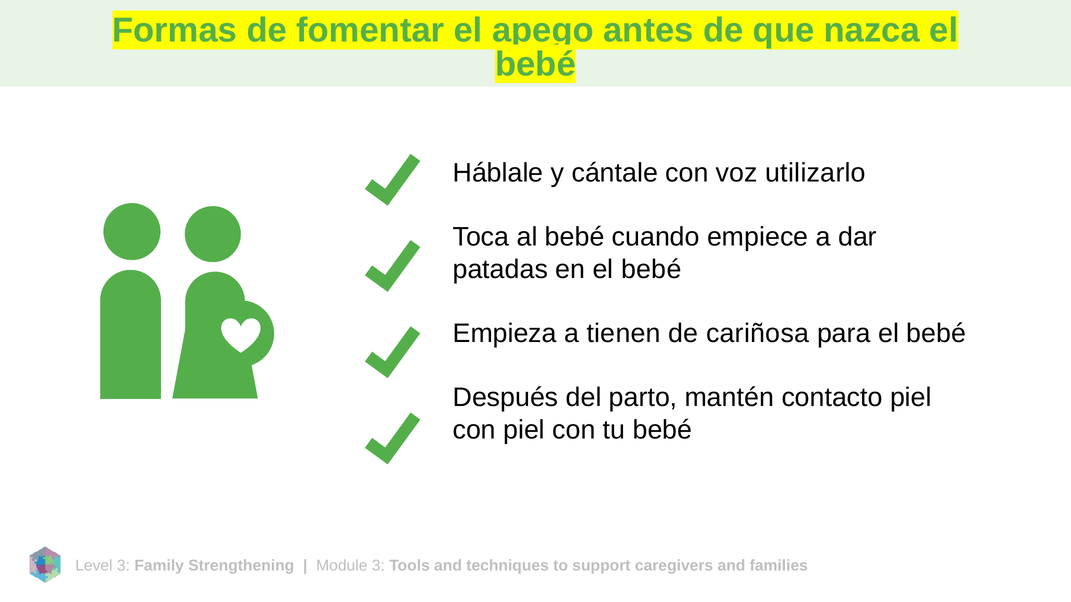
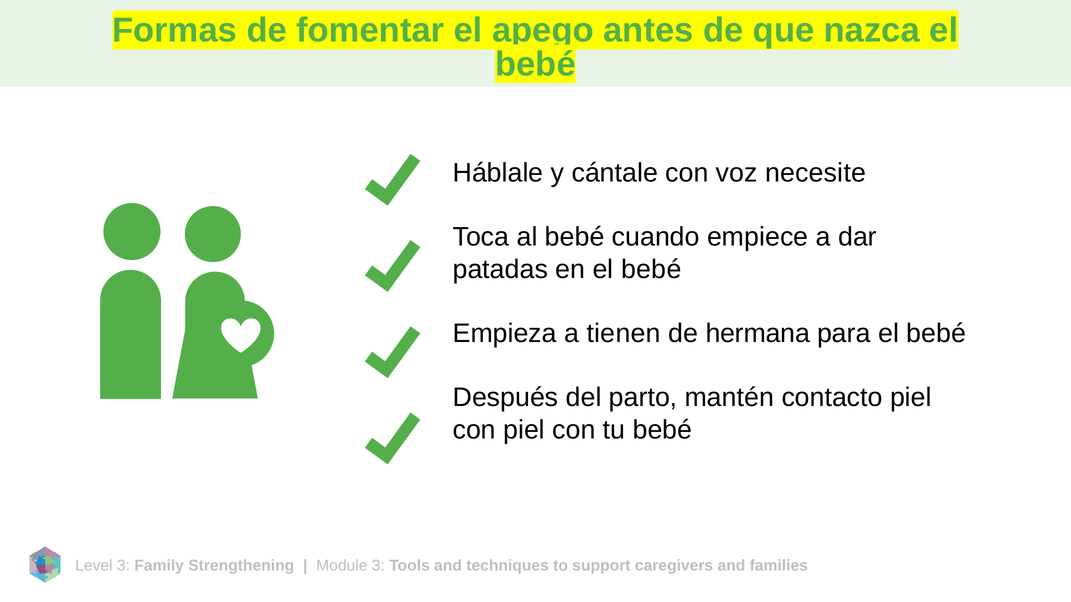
utilizarlo: utilizarlo -> necesite
cariñosa: cariñosa -> hermana
